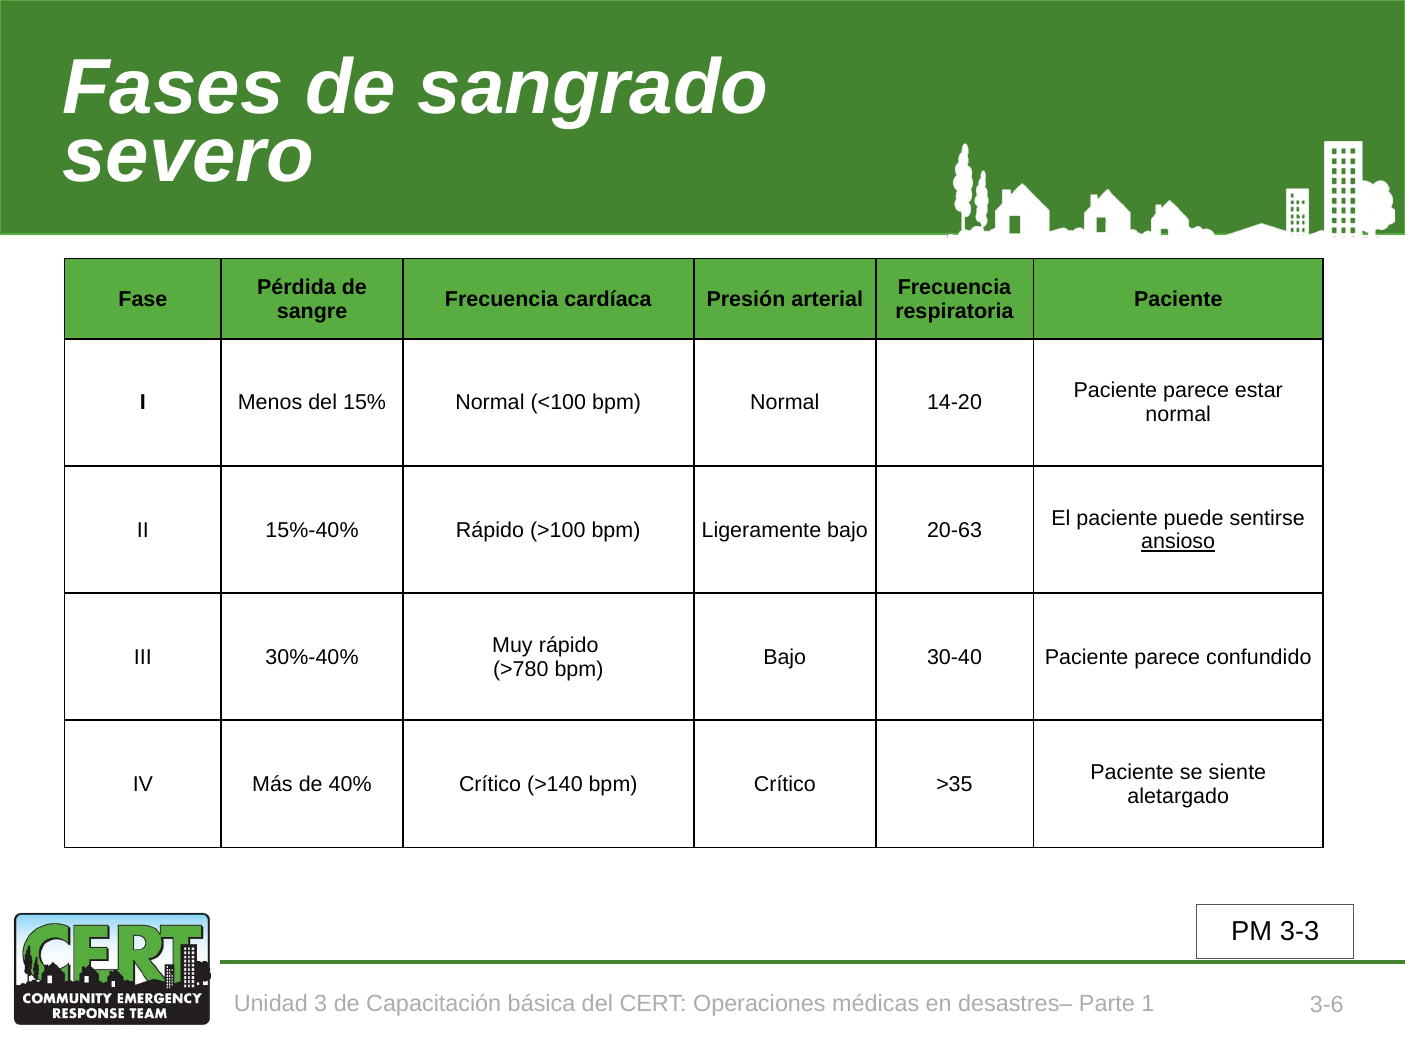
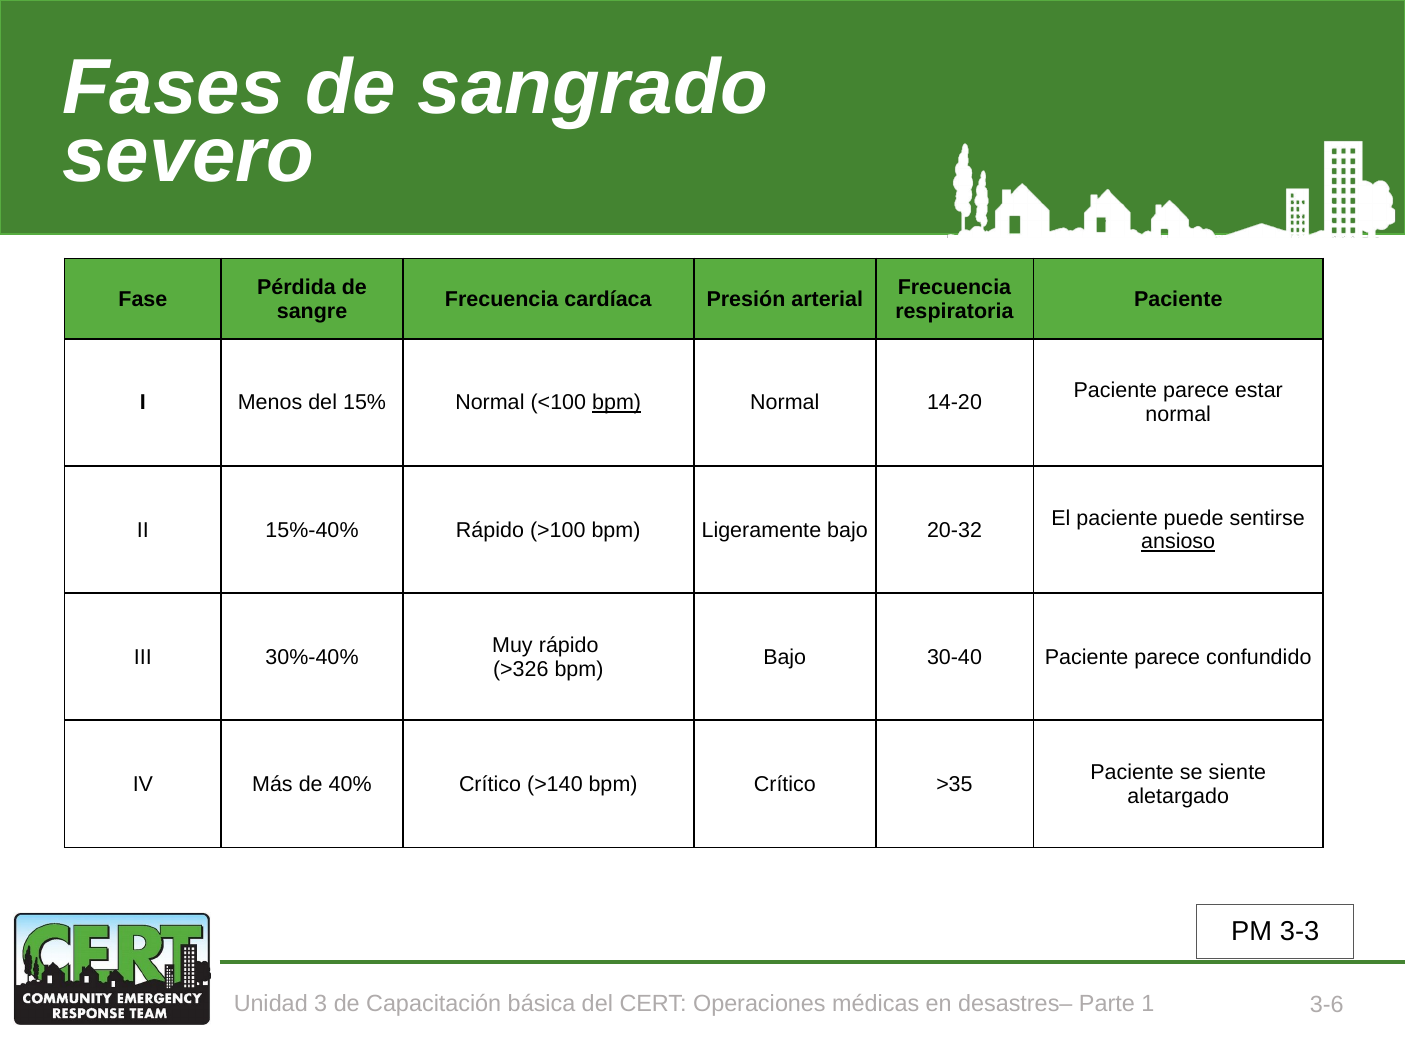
bpm at (617, 403) underline: none -> present
20-63: 20-63 -> 20-32
>780: >780 -> >326
